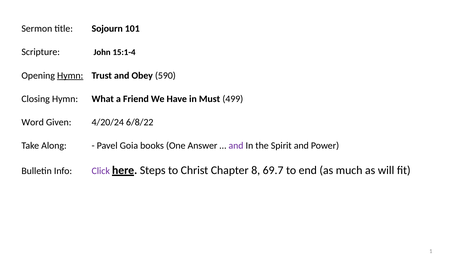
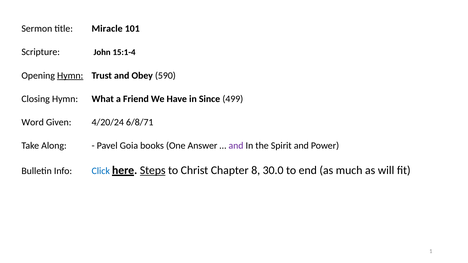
Sojourn: Sojourn -> Miracle
Must: Must -> Since
6/8/22: 6/8/22 -> 6/8/71
Click colour: purple -> blue
Steps underline: none -> present
69.7: 69.7 -> 30.0
